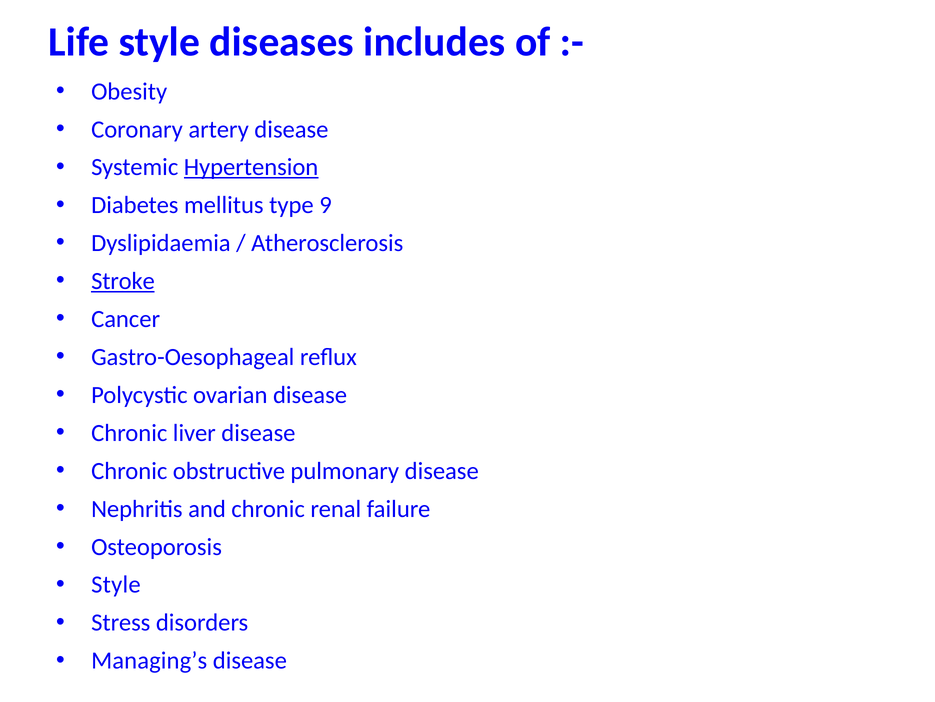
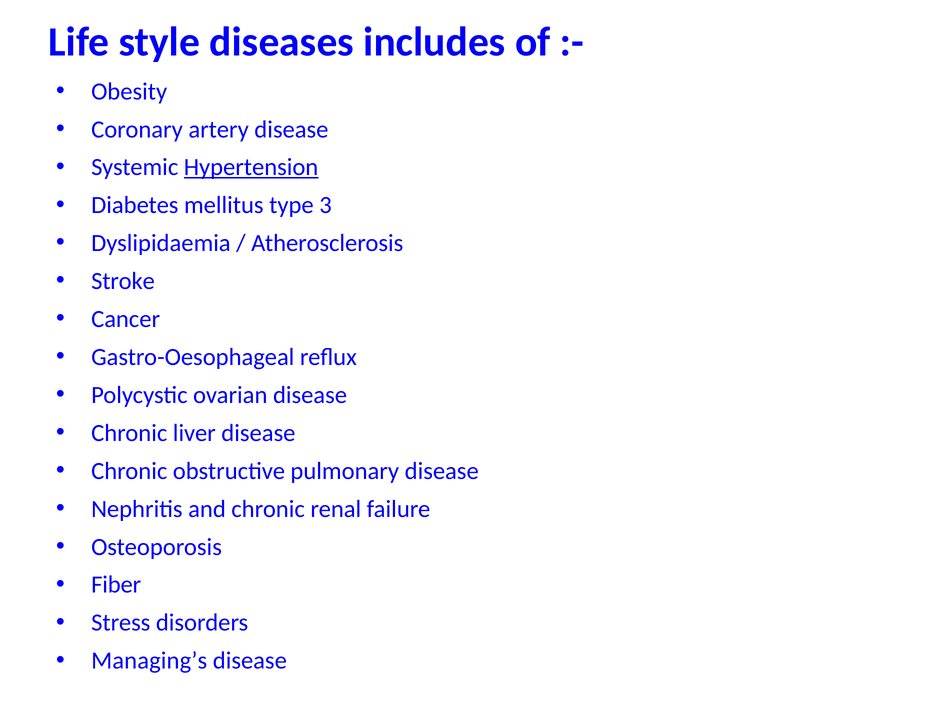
9: 9 -> 3
Stroke underline: present -> none
Style at (116, 584): Style -> Fiber
